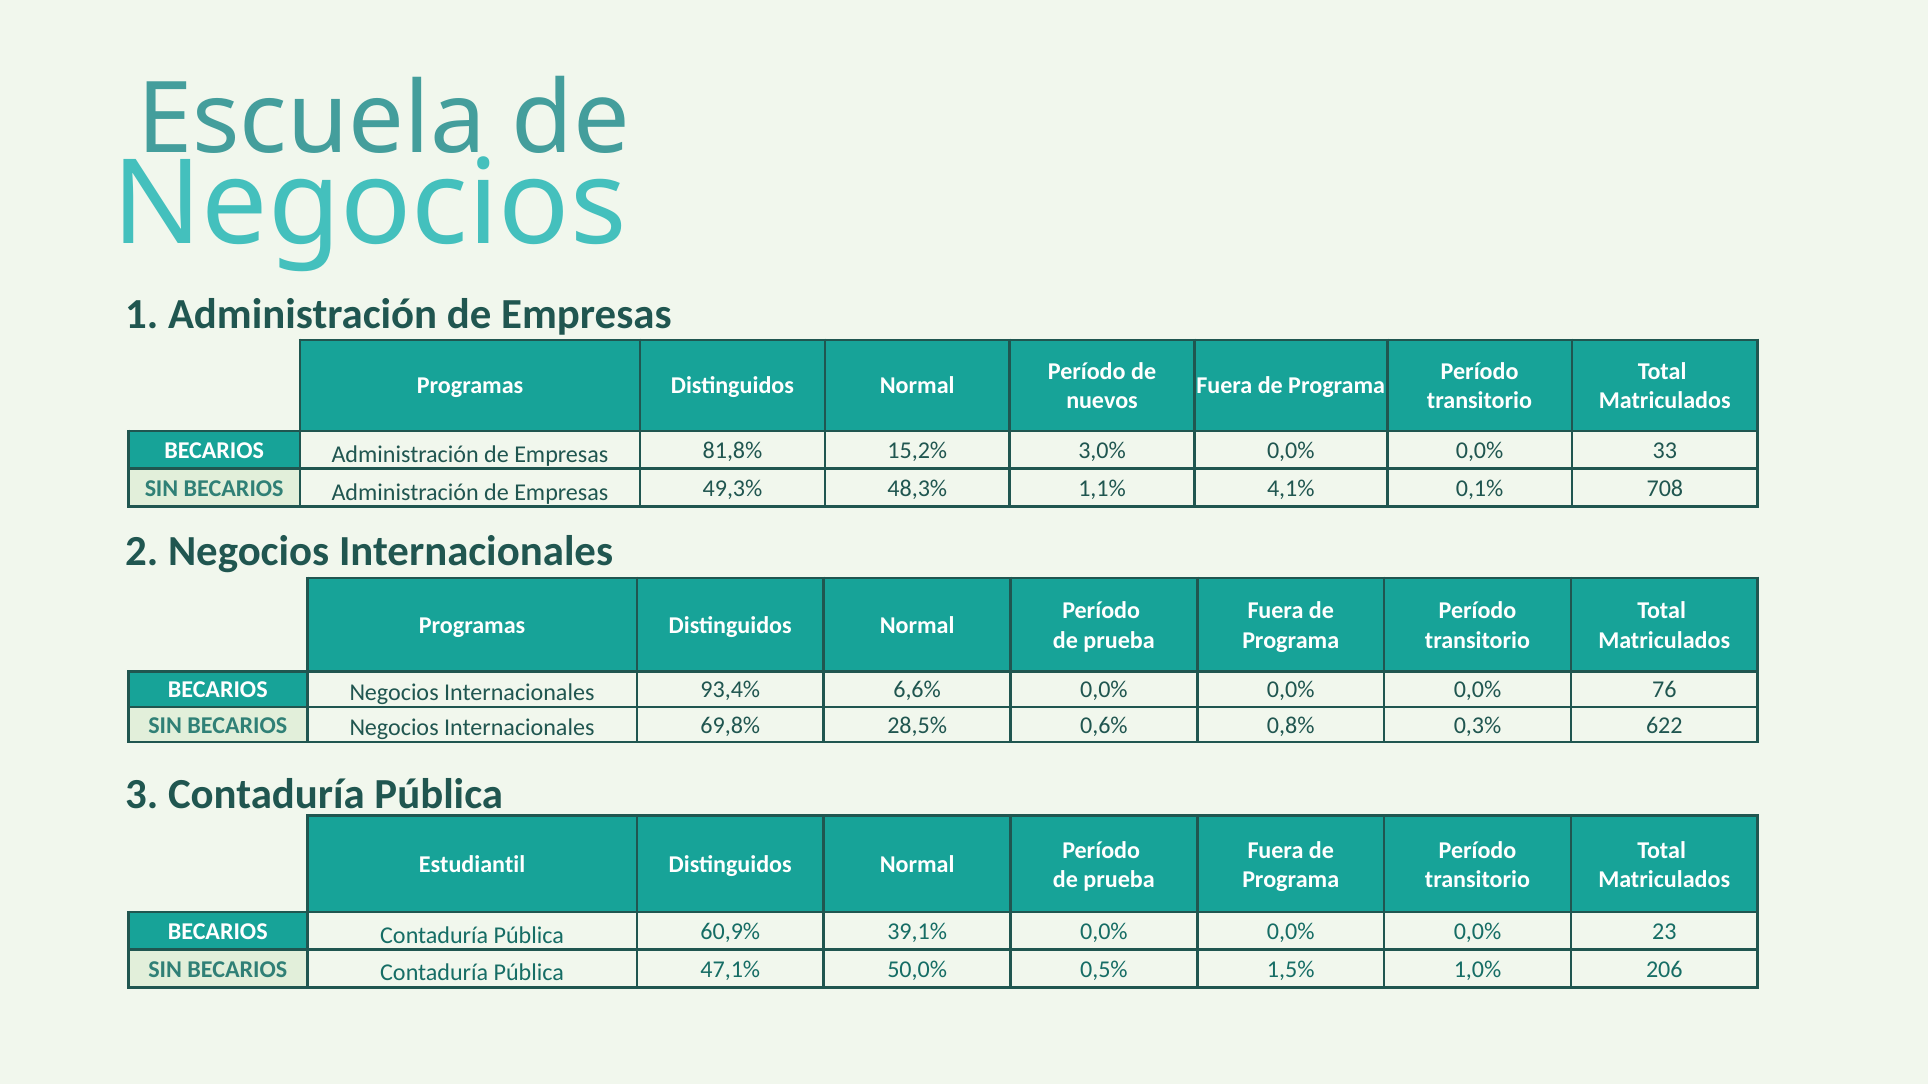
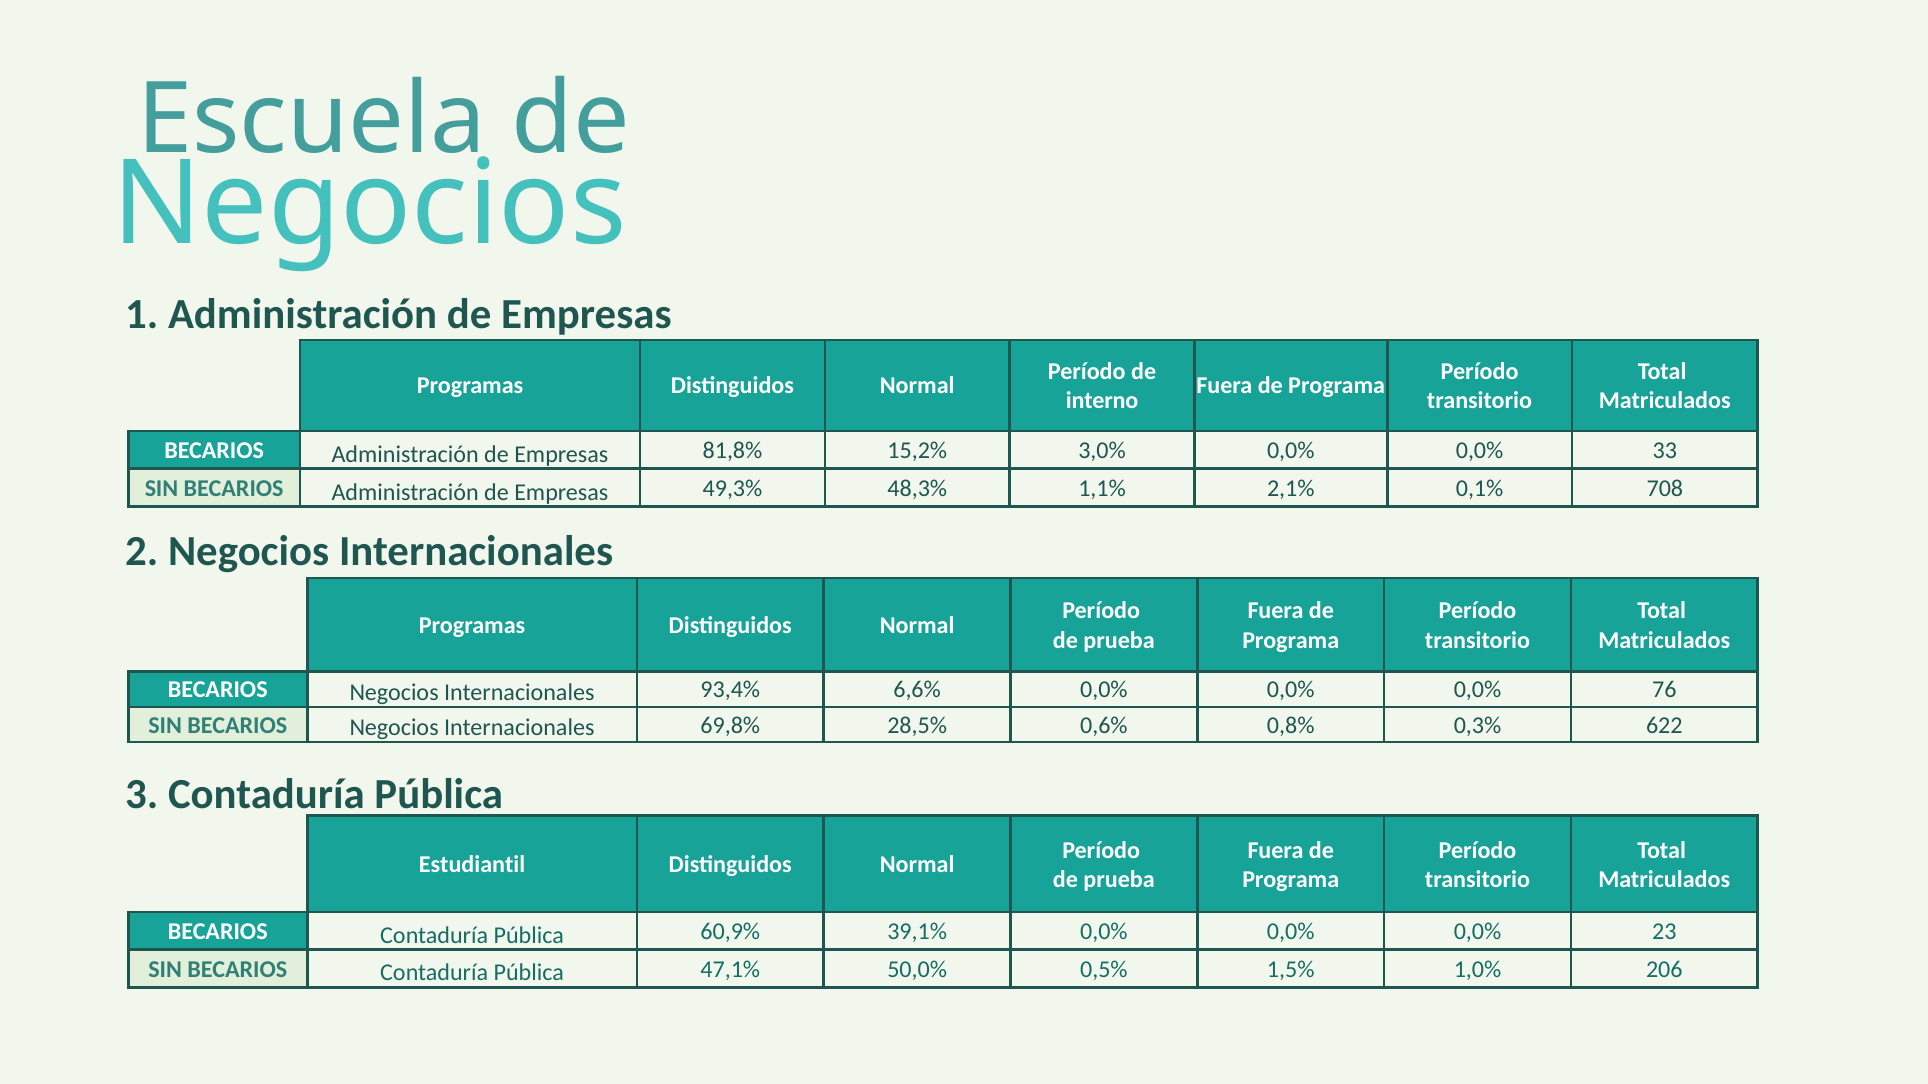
nuevos: nuevos -> interno
4,1%: 4,1% -> 2,1%
